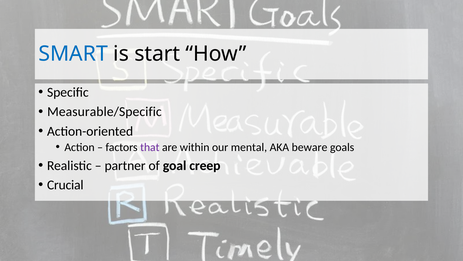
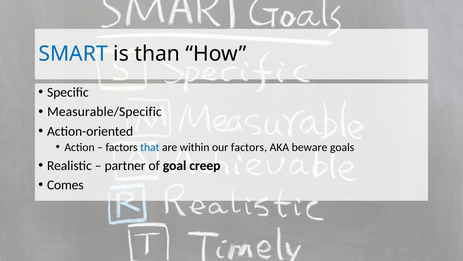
start: start -> than
that colour: purple -> blue
our mental: mental -> factors
Crucial: Crucial -> Comes
